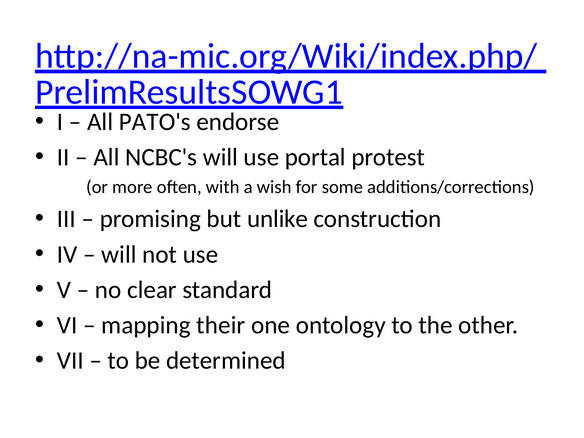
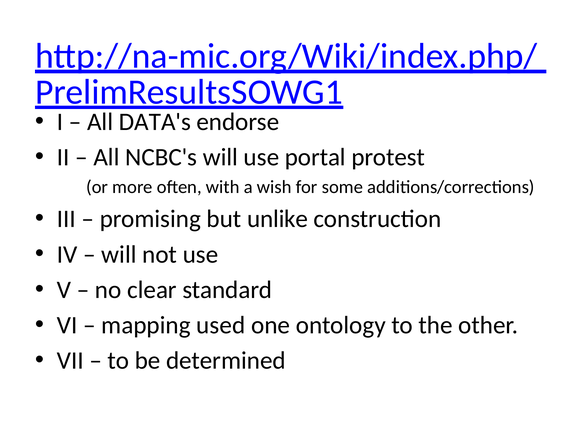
PATO's: PATO's -> DATA's
their: their -> used
